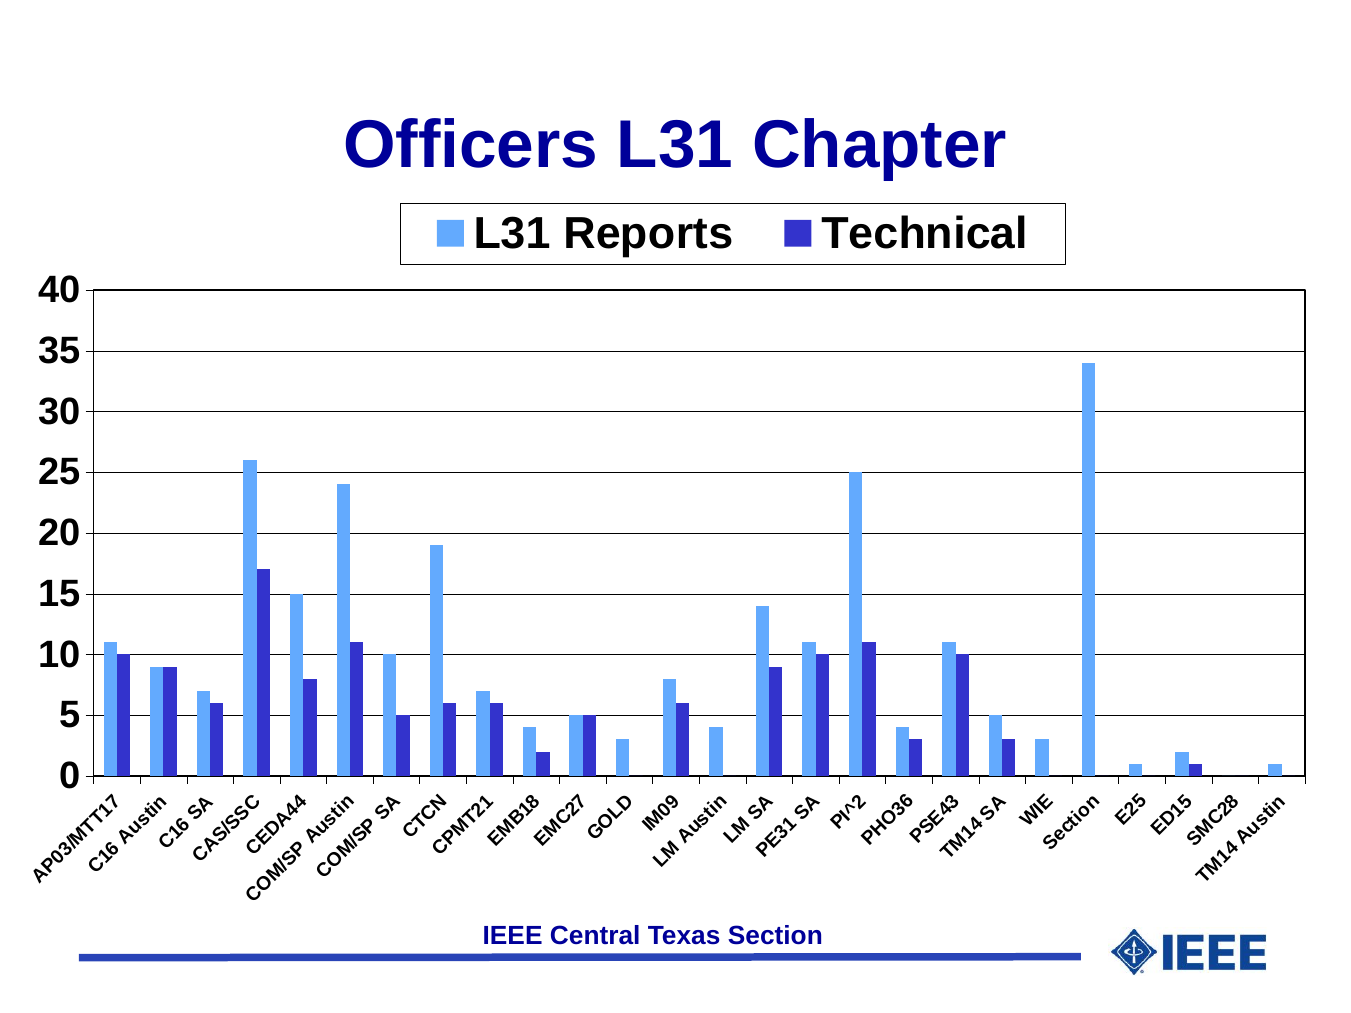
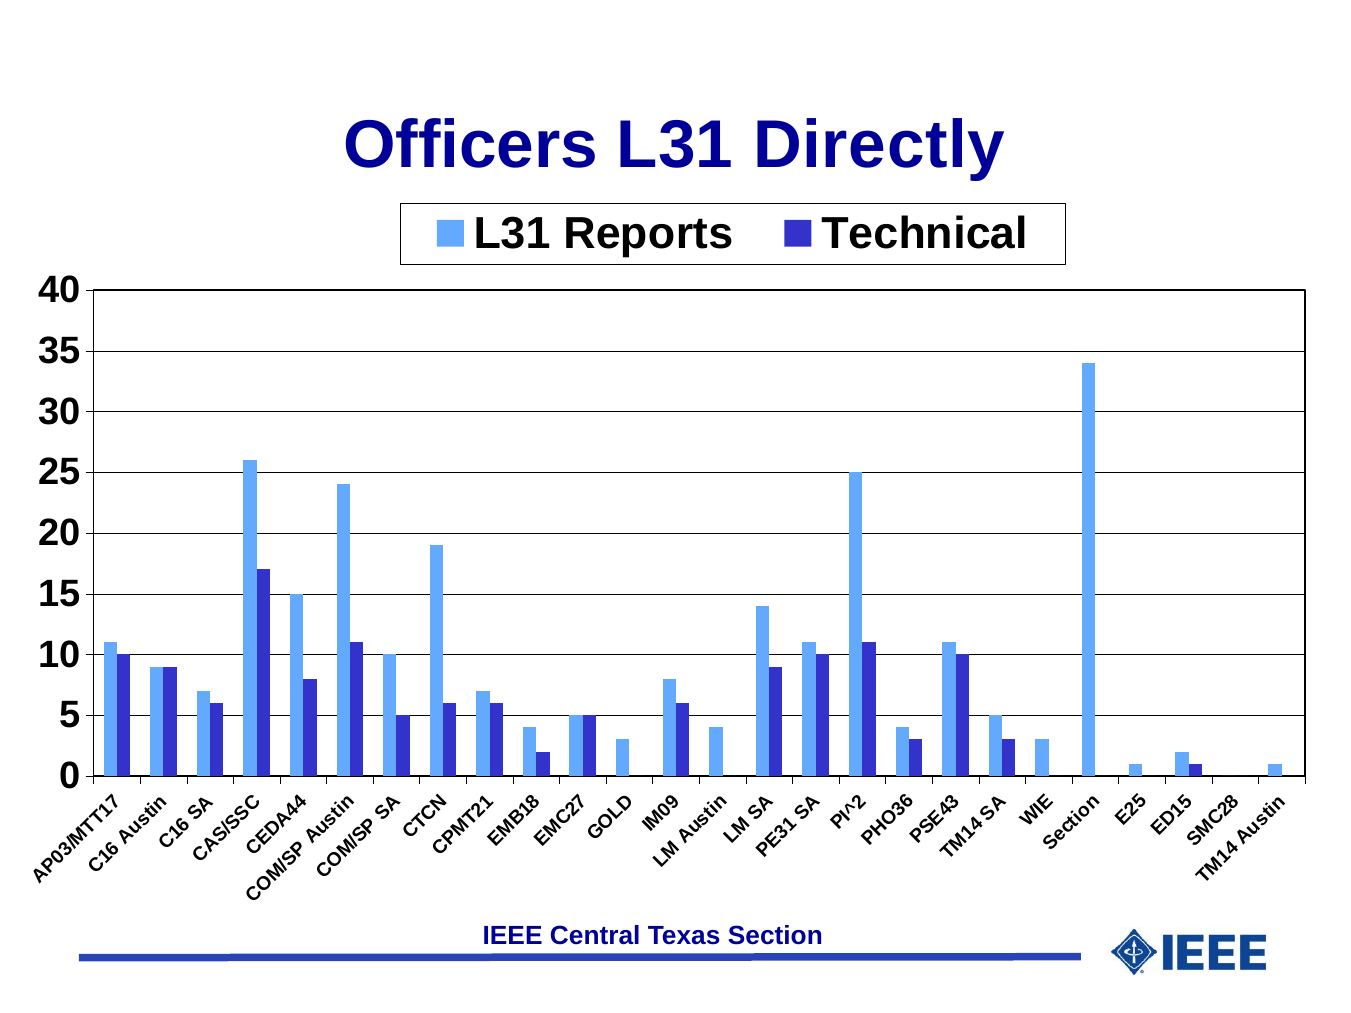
Chapter: Chapter -> Directly
